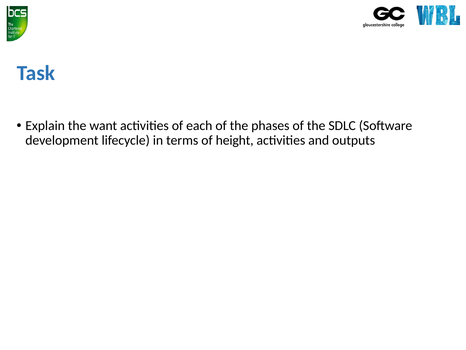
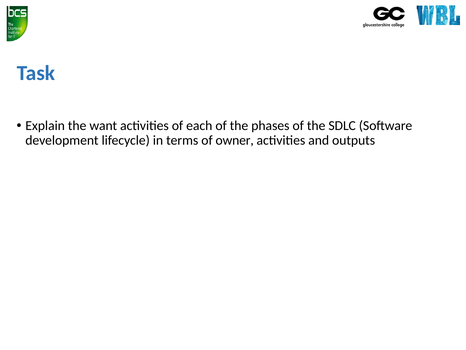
height: height -> owner
